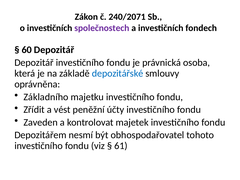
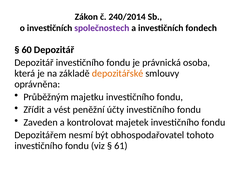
240/2071: 240/2071 -> 240/2014
depozitářské colour: blue -> orange
Základního: Základního -> Průběžným
